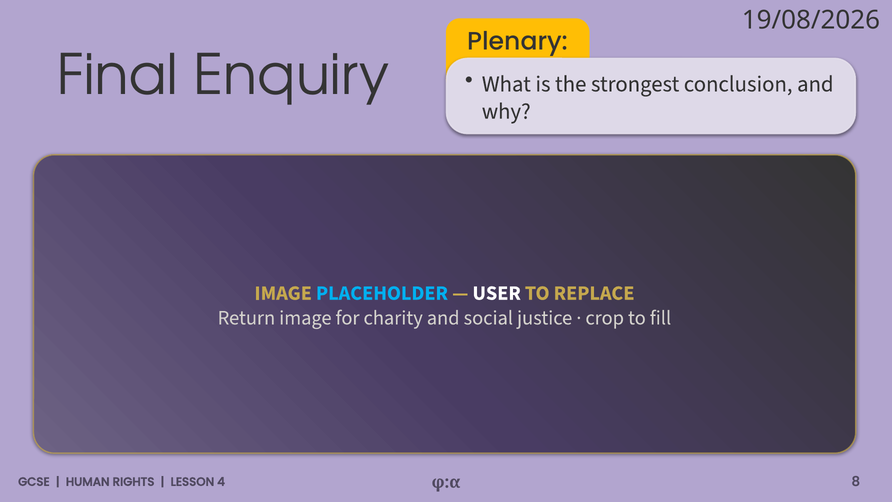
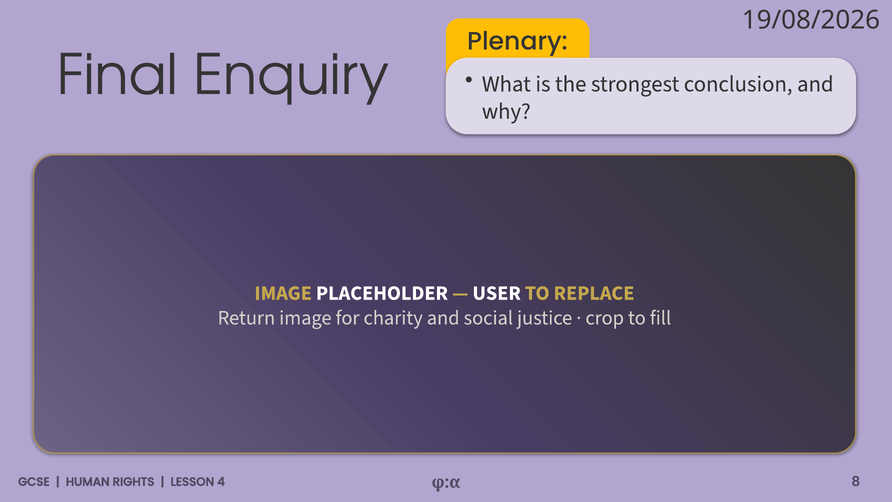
PLACEHOLDER colour: light blue -> white
